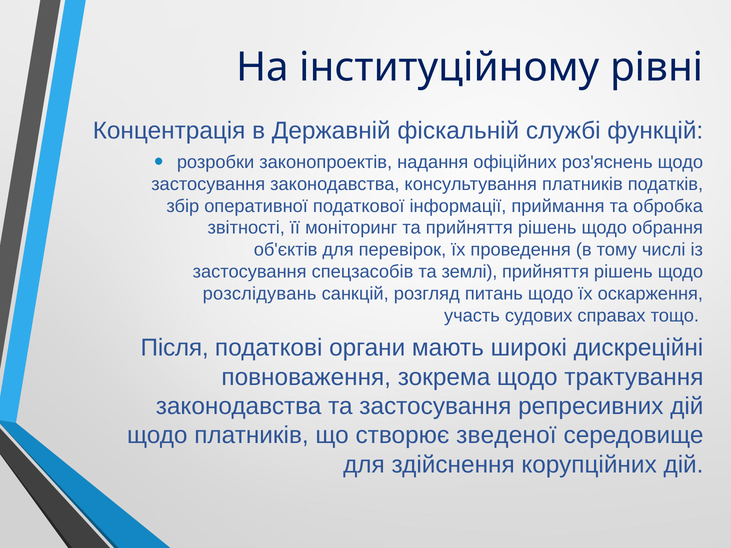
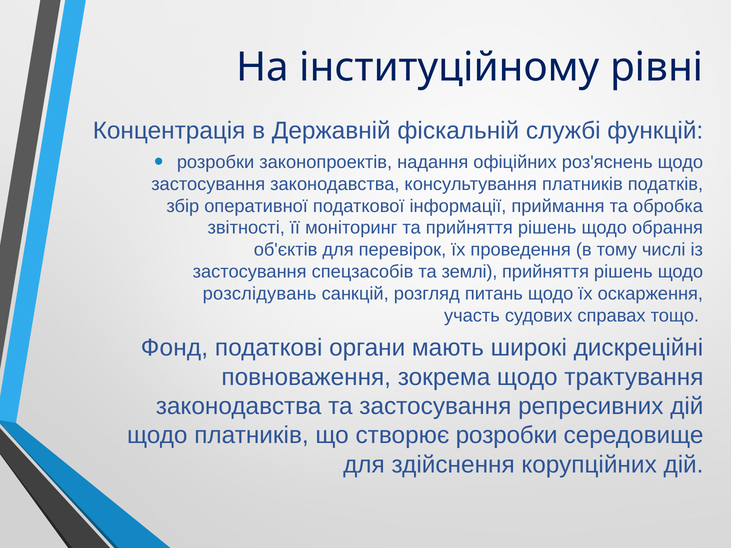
Після: Після -> Фонд
створює зведеної: зведеної -> розробки
